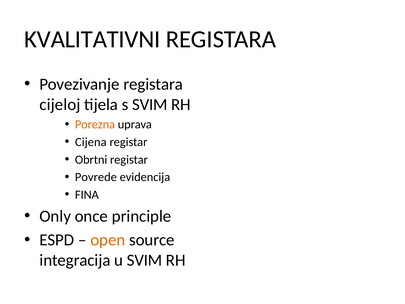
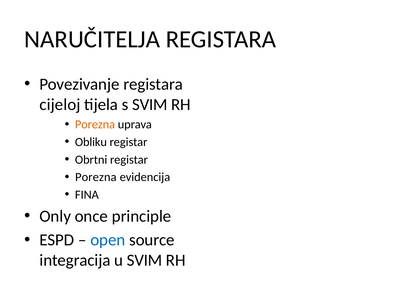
KVALITATIVNI: KVALITATIVNI -> NARUČITELJA
Cijena: Cijena -> Obliku
Povrede at (96, 177): Povrede -> Porezna
open colour: orange -> blue
